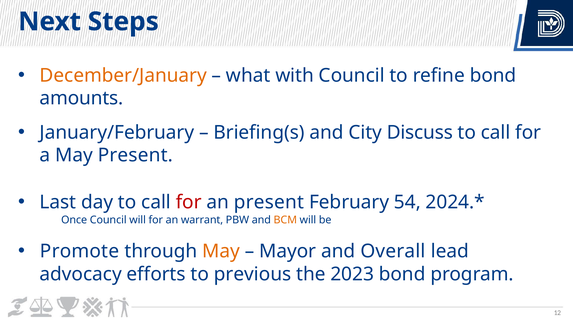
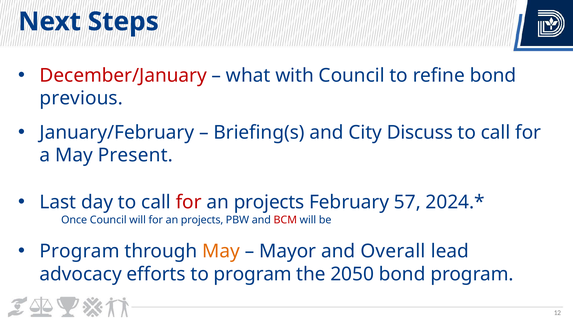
December/January colour: orange -> red
amounts: amounts -> previous
present at (269, 202): present -> projects
54: 54 -> 57
warrant at (202, 220): warrant -> projects
BCM colour: orange -> red
Promote at (80, 251): Promote -> Program
to previous: previous -> program
2023: 2023 -> 2050
